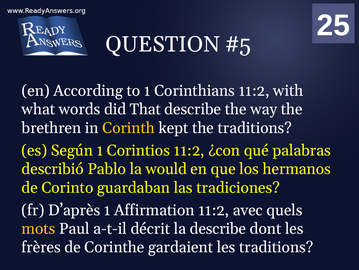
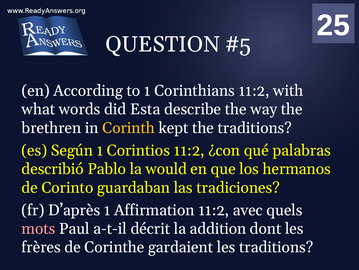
That: That -> Esta
mots colour: yellow -> pink
la describe: describe -> addition
